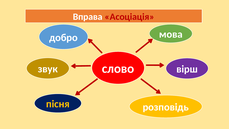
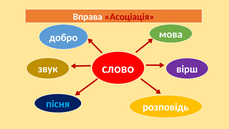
пісня colour: yellow -> light blue
